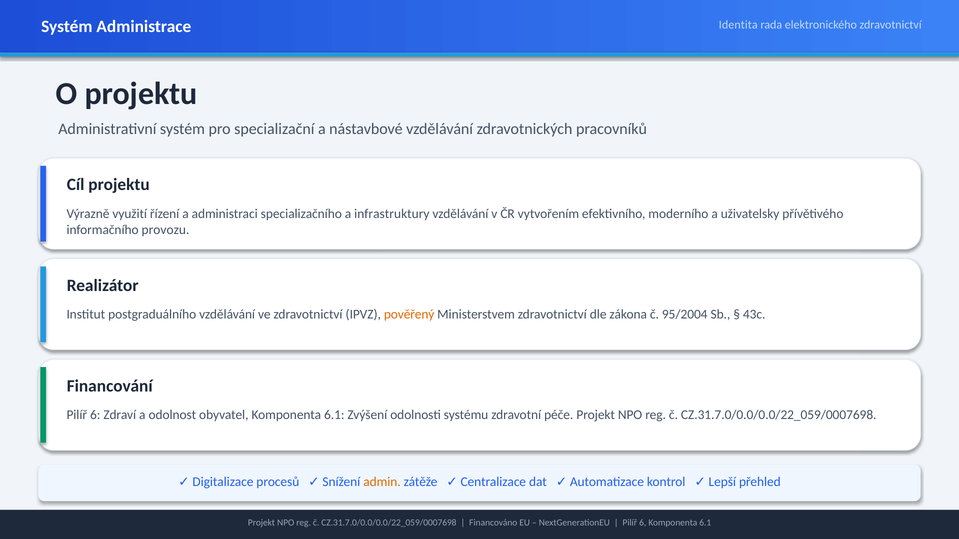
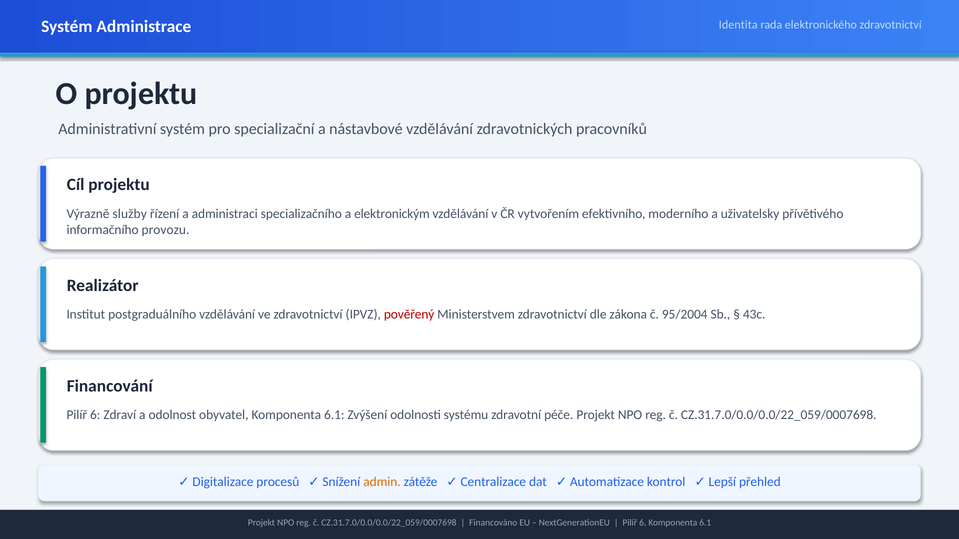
využití: využití -> služby
infrastruktury: infrastruktury -> elektronickým
pověřený colour: orange -> red
